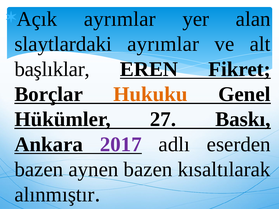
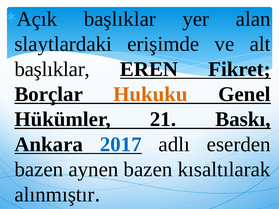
Açık ayrımlar: ayrımlar -> başlıklar
slaytlardaki ayrımlar: ayrımlar -> erişimde
27: 27 -> 21
2017 colour: purple -> blue
